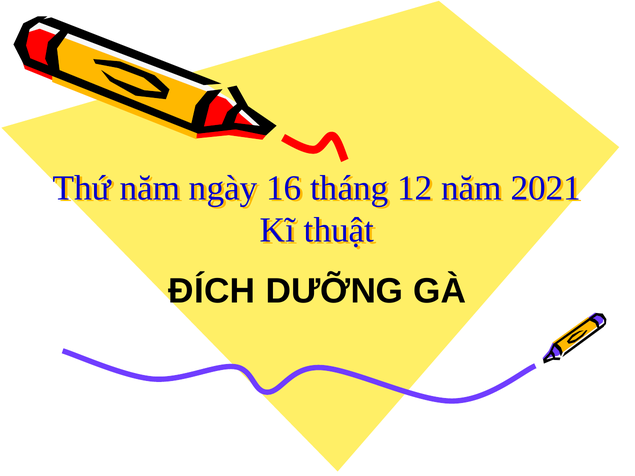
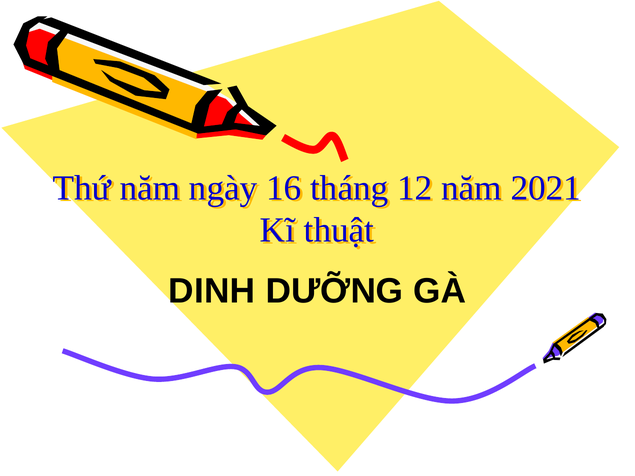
ĐÍCH: ĐÍCH -> DINH
